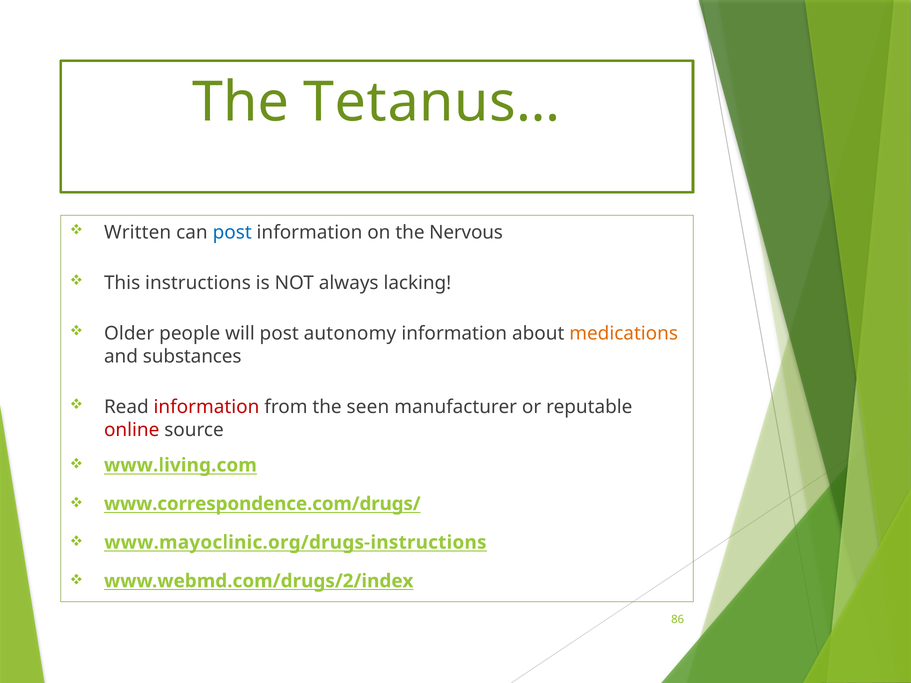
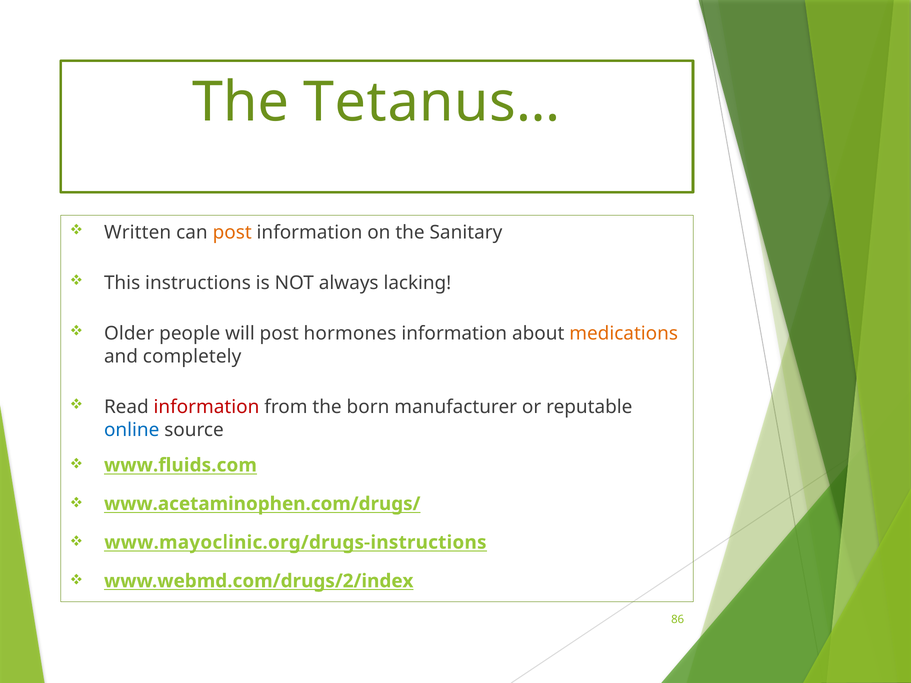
post at (232, 233) colour: blue -> orange
Nervous: Nervous -> Sanitary
autonomy: autonomy -> hormones
substances: substances -> completely
seen: seen -> born
online colour: red -> blue
www.living.com: www.living.com -> www.fluids.com
www.correspondence.com/drugs/: www.correspondence.com/drugs/ -> www.acetaminophen.com/drugs/
